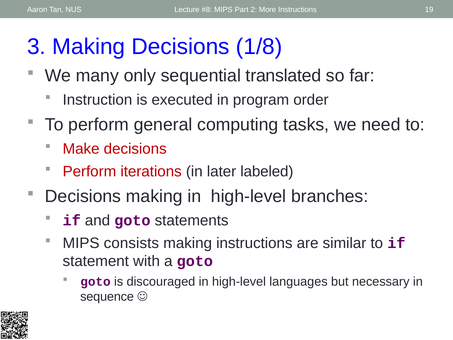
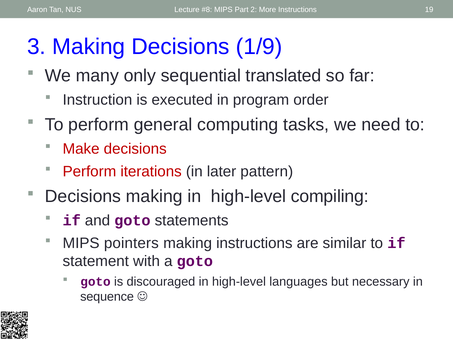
1/8: 1/8 -> 1/9
labeled: labeled -> pattern
branches: branches -> compiling
consists: consists -> pointers
